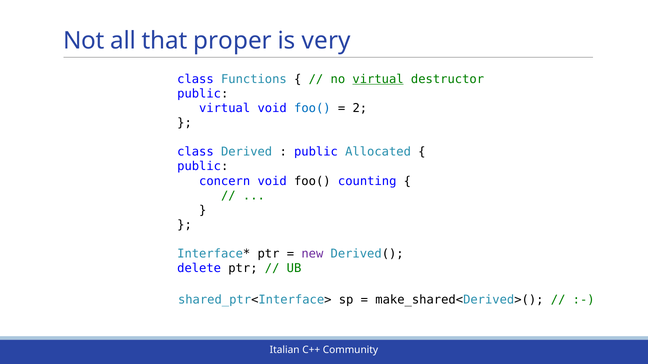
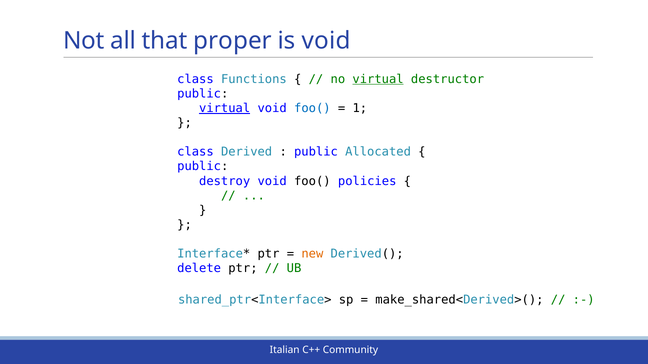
is very: very -> void
virtual at (225, 108) underline: none -> present
2: 2 -> 1
concern: concern -> destroy
counting: counting -> policies
new colour: purple -> orange
